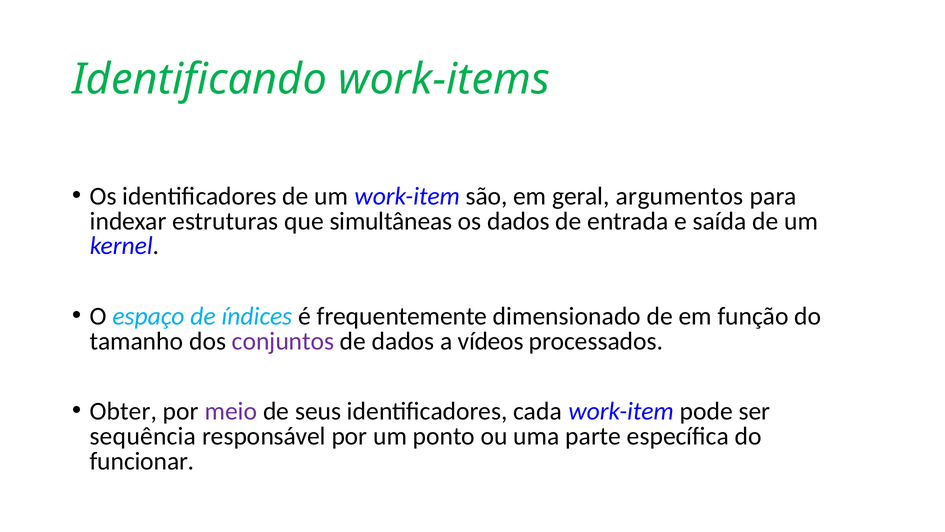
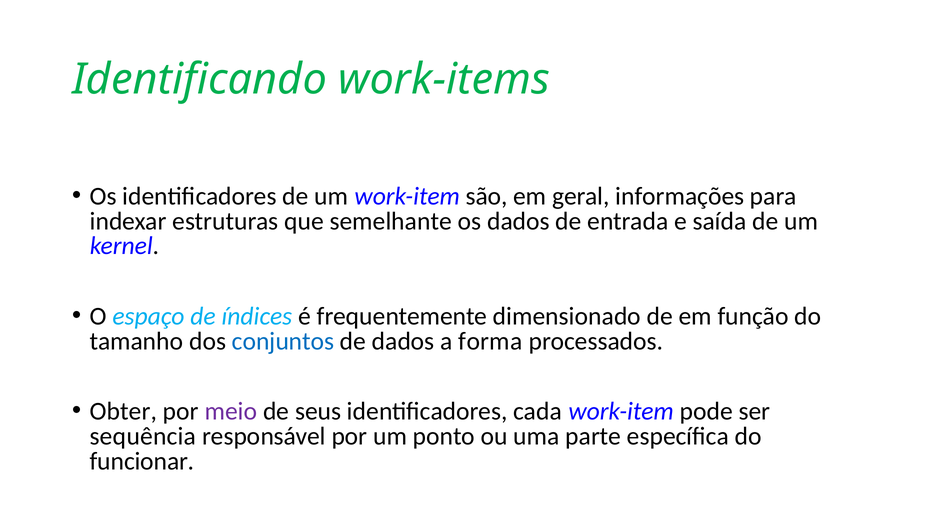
argumentos: argumentos -> informações
simultâneas: simultâneas -> semelhante
conjuntos colour: purple -> blue
vídeos: vídeos -> forma
